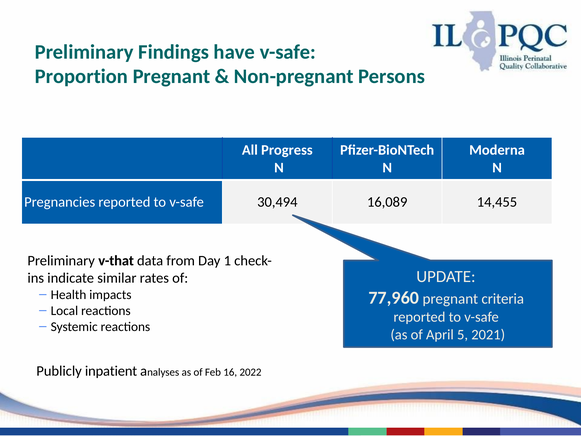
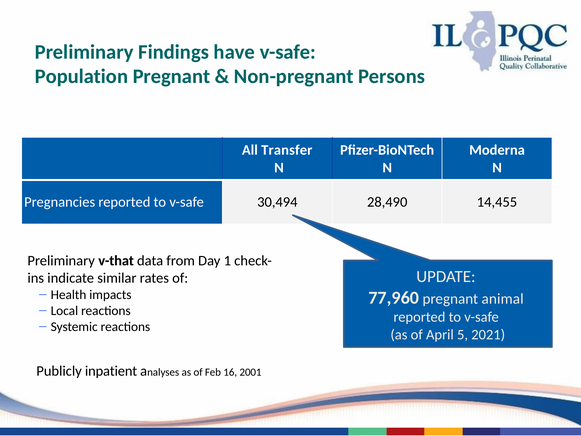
Proportion: Proportion -> Population
Progress: Progress -> Transfer
16,089: 16,089 -> 28,490
criteria: criteria -> animal
2022: 2022 -> 2001
